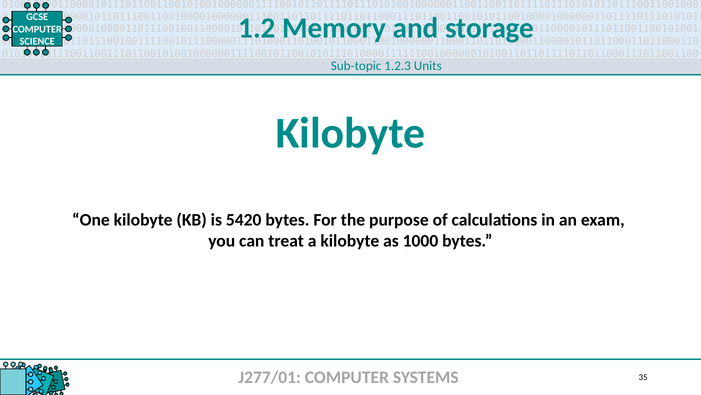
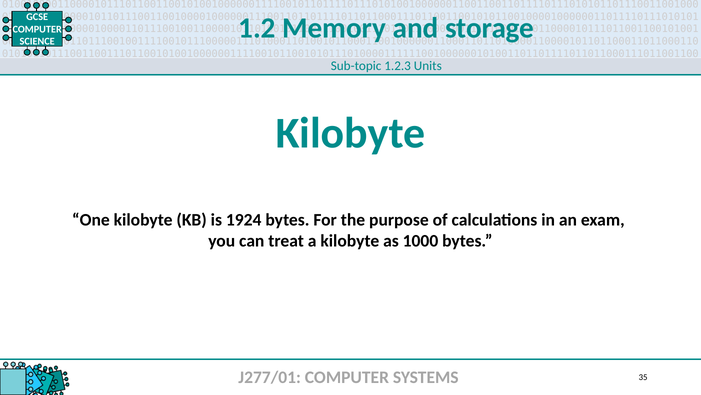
5420: 5420 -> 1924
